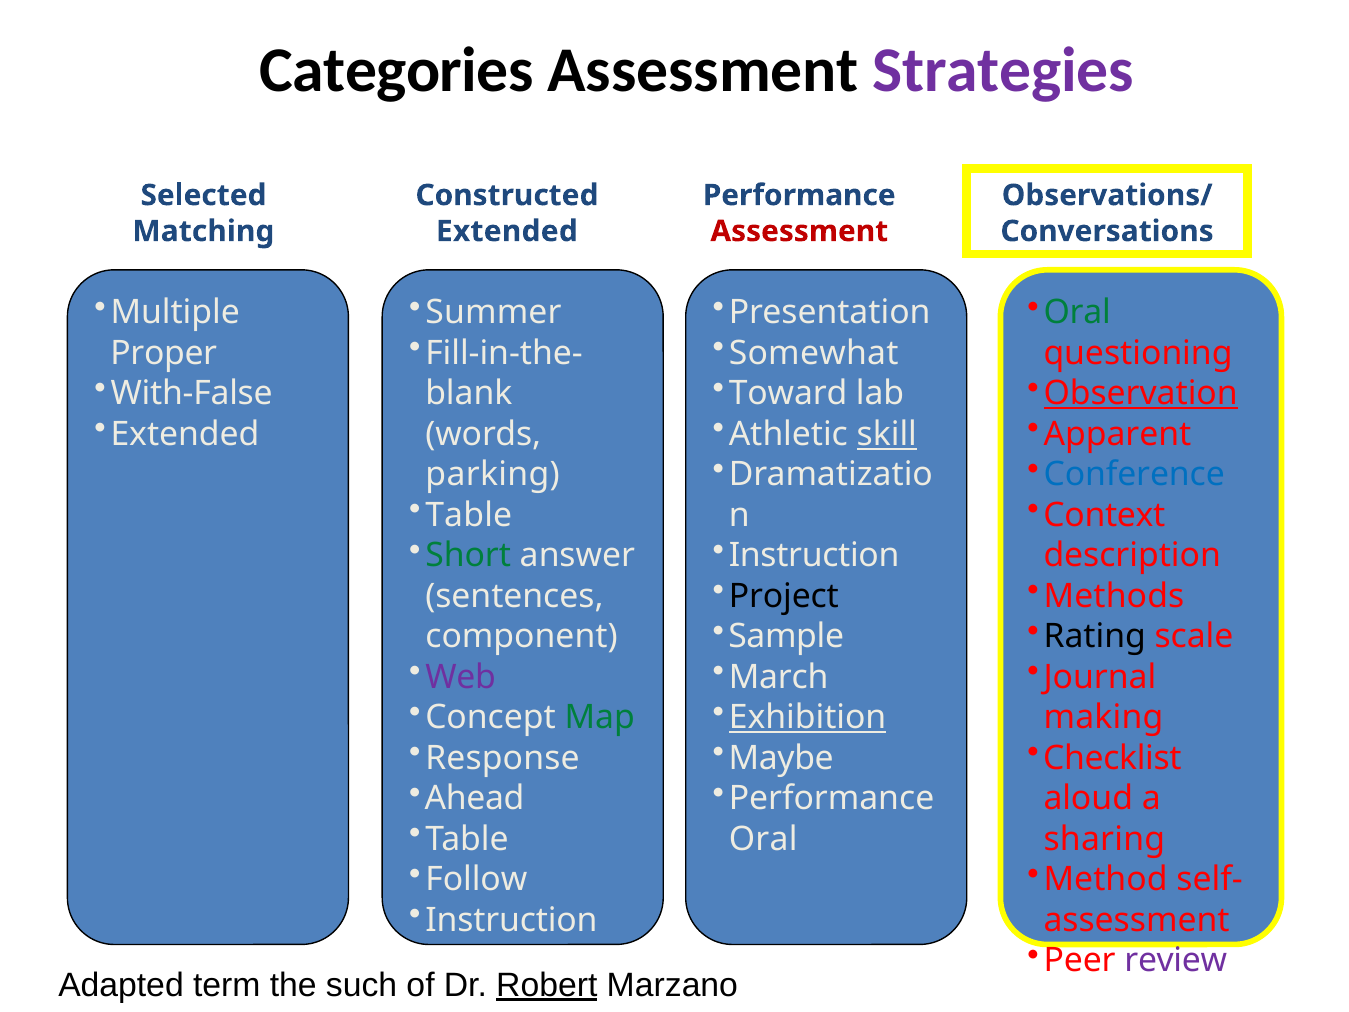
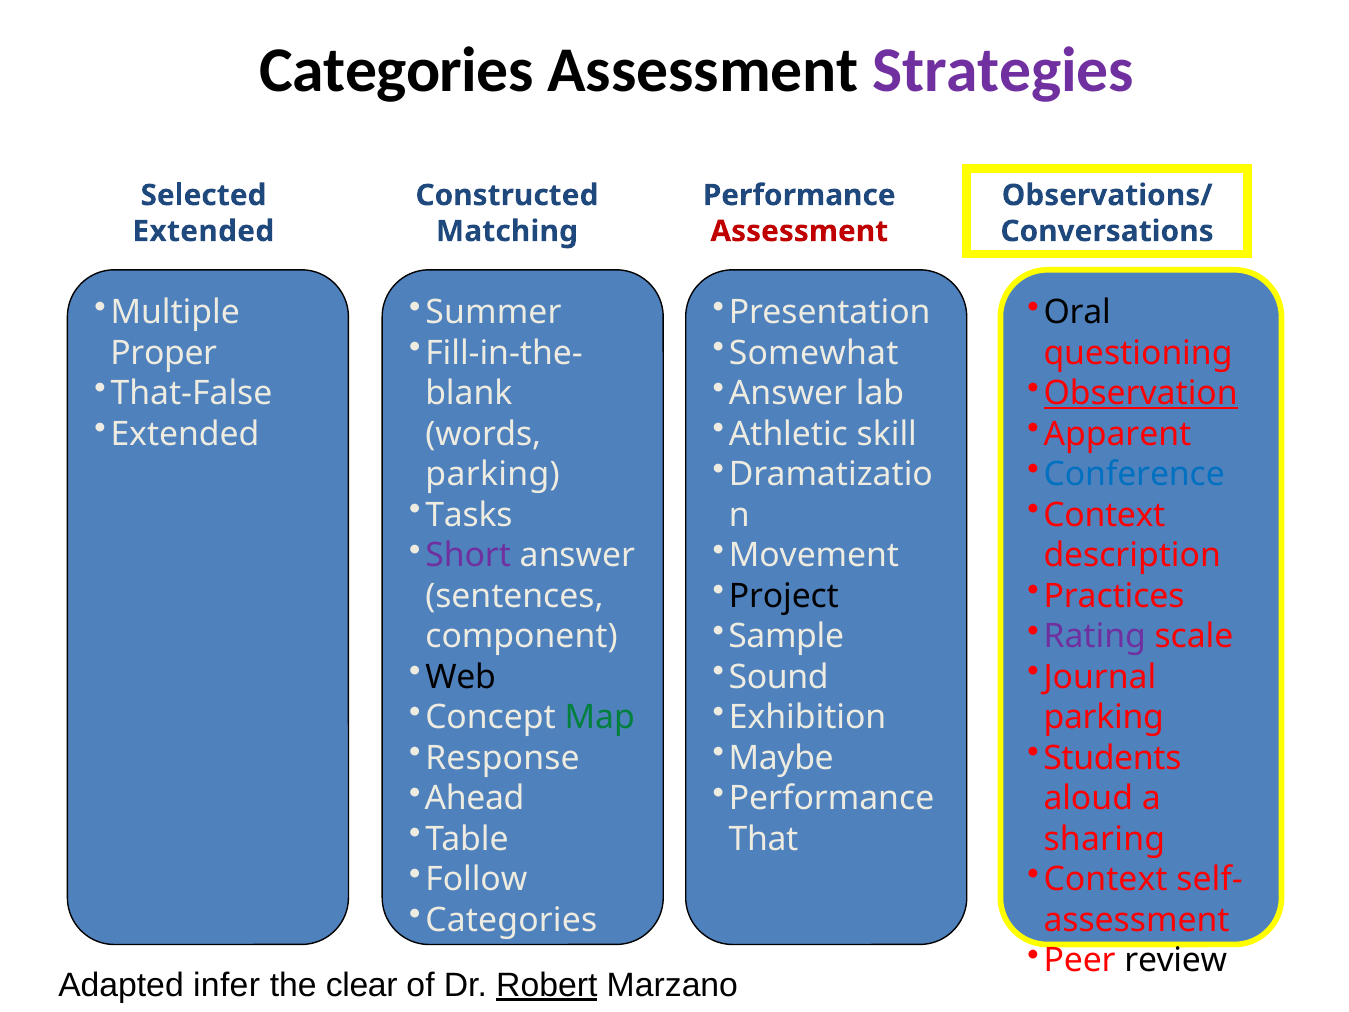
Matching at (203, 231): Matching -> Extended
Extended at (507, 231): Extended -> Matching
Oral at (1077, 313) colour: green -> black
With-False: With-False -> That-False
Toward at (788, 394): Toward -> Answer
skill underline: present -> none
Table at (469, 515): Table -> Tasks
Short colour: green -> purple
Instruction at (814, 556): Instruction -> Movement
Methods: Methods -> Practices
Rating colour: black -> purple
Web colour: purple -> black
March: March -> Sound
Exhibition underline: present -> none
making at (1103, 717): making -> parking
Checklist: Checklist -> Students
Oral at (763, 839): Oral -> That
Method at (1106, 879): Method -> Context
Instruction at (511, 920): Instruction -> Categories
review colour: purple -> black
term: term -> infer
such: such -> clear
